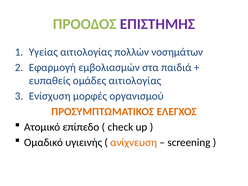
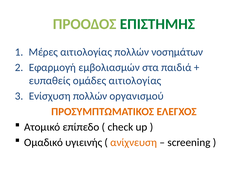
ΕΠΙΣΤΗΜΗΣ colour: purple -> green
Υγείας: Υγείας -> Μέρες
Ενίσχυση μορφές: μορφές -> πολλών
